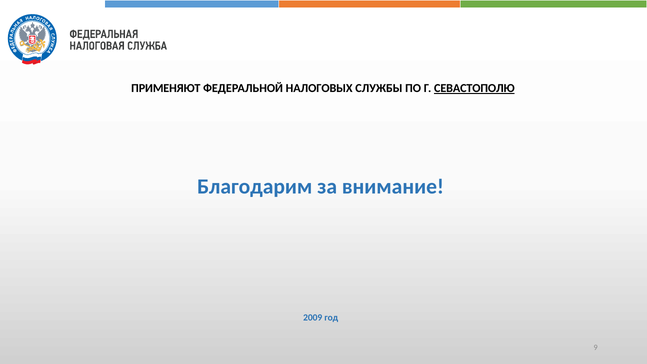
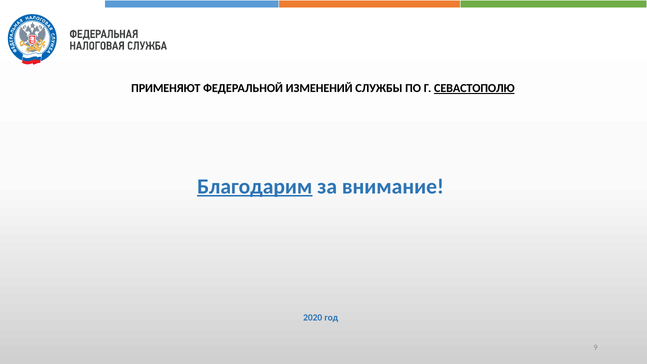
НАЛОГОВЫХ: НАЛОГОВЫХ -> ИЗМЕНЕНИЙ
Благодарим underline: none -> present
2009: 2009 -> 2020
